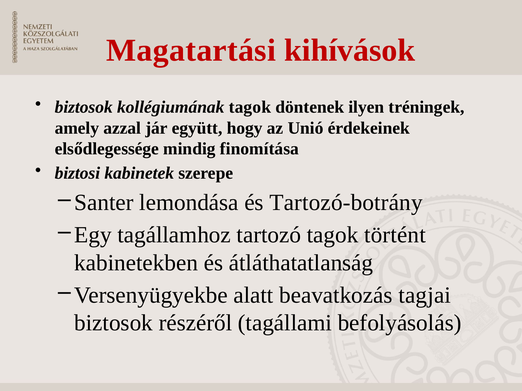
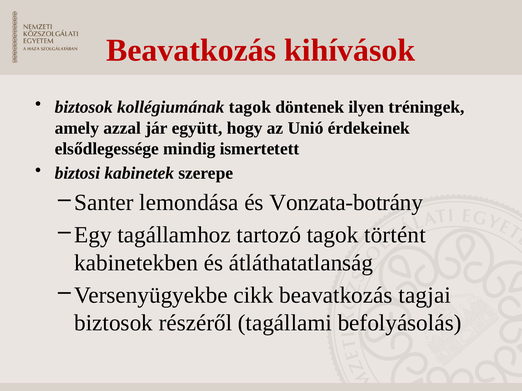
Magatartási at (191, 51): Magatartási -> Beavatkozás
finomítása: finomítása -> ismertetett
Tartozó-botrány: Tartozó-botrány -> Vonzata-botrány
alatt: alatt -> cikk
